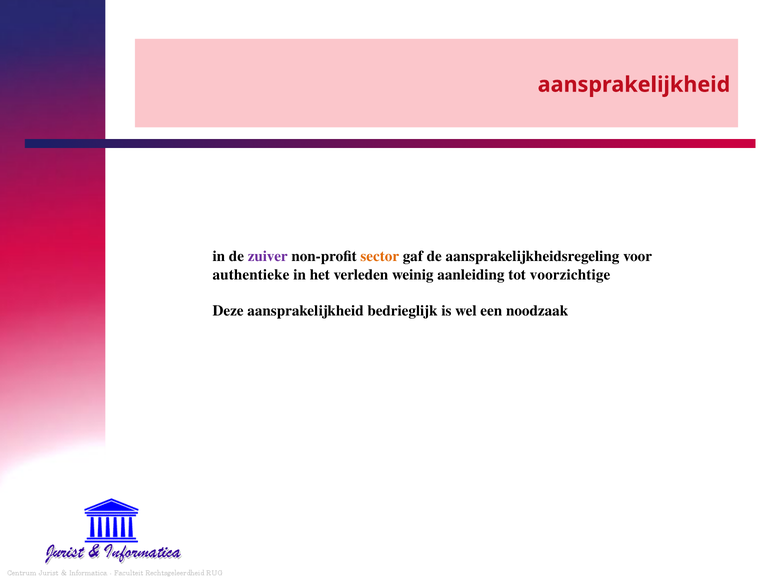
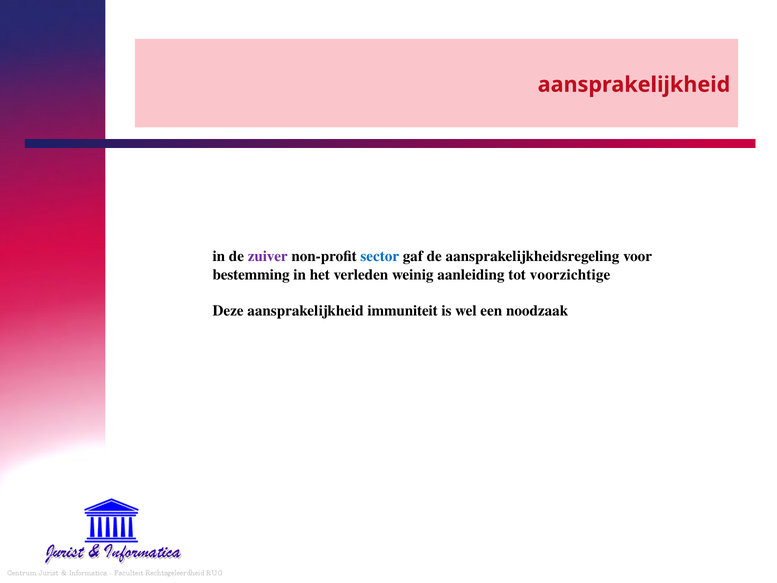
sector colour: orange -> blue
authentieke: authentieke -> bestemming
bedrieglijk: bedrieglijk -> immuniteit
